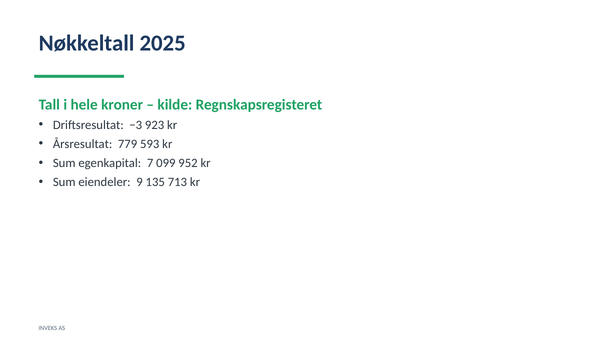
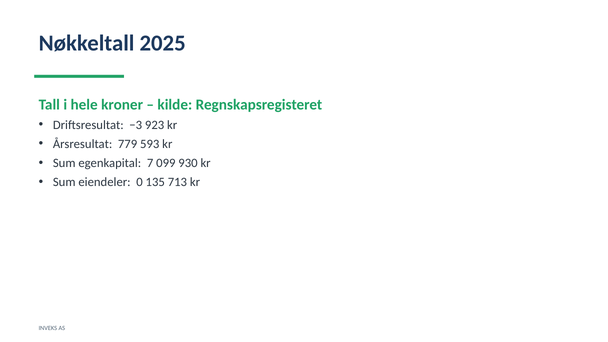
952: 952 -> 930
9: 9 -> 0
